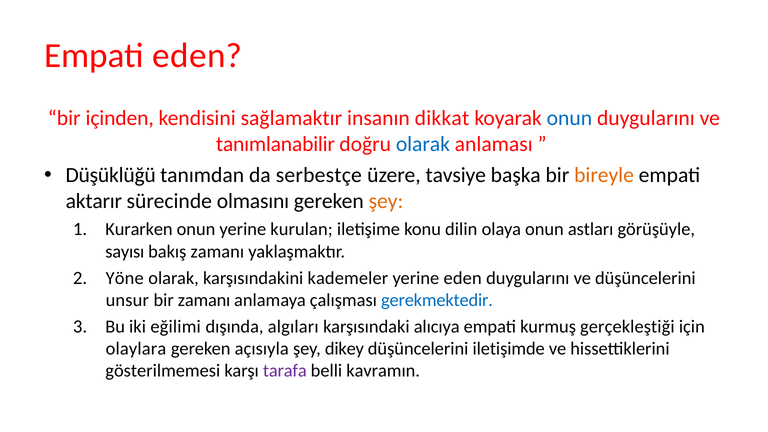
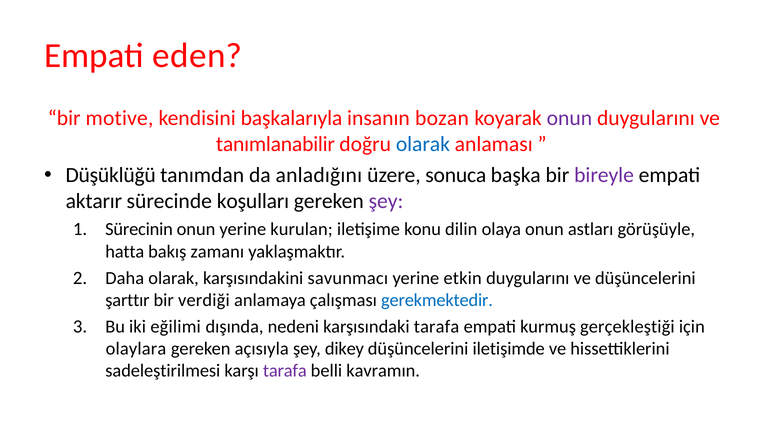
içinden: içinden -> motive
sağlamaktır: sağlamaktır -> başkalarıyla
dikkat: dikkat -> bozan
onun at (569, 118) colour: blue -> purple
serbestçe: serbestçe -> anladığını
tavsiye: tavsiye -> sonuca
bireyle colour: orange -> purple
olmasını: olmasını -> koşulları
şey at (386, 201) colour: orange -> purple
Kurarken: Kurarken -> Sürecinin
sayısı: sayısı -> hatta
Yöne: Yöne -> Daha
kademeler: kademeler -> savunmacı
yerine eden: eden -> etkin
unsur: unsur -> şarttır
bir zamanı: zamanı -> verdiği
algıları: algıları -> nedeni
karşısındaki alıcıya: alıcıya -> tarafa
gösterilmemesi: gösterilmemesi -> sadeleştirilmesi
